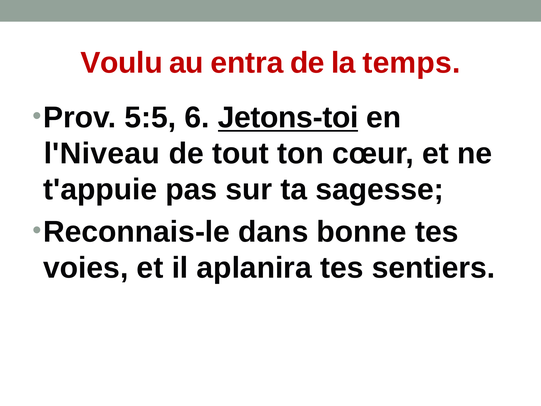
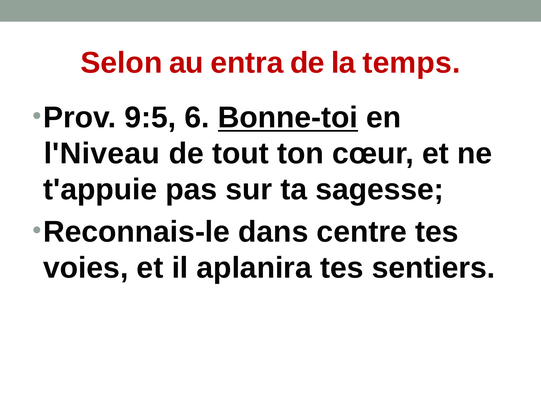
Voulu: Voulu -> Selon
5:5: 5:5 -> 9:5
Jetons-toi: Jetons-toi -> Bonne-toi
bonne: bonne -> centre
